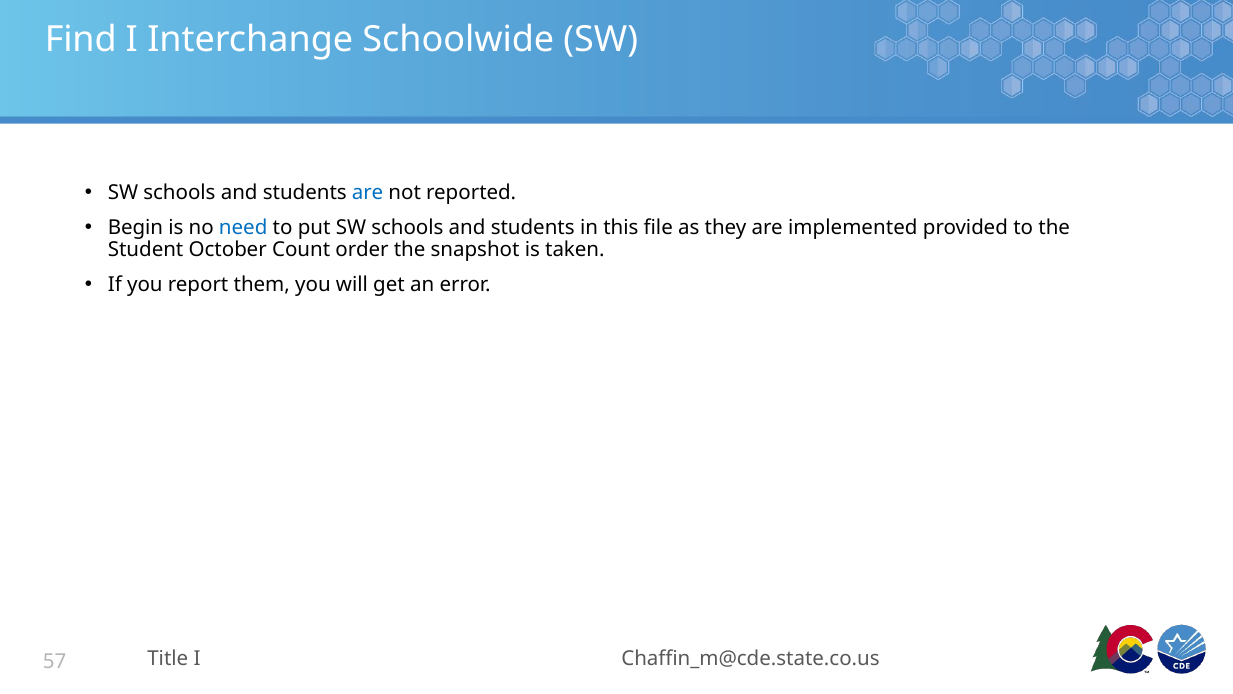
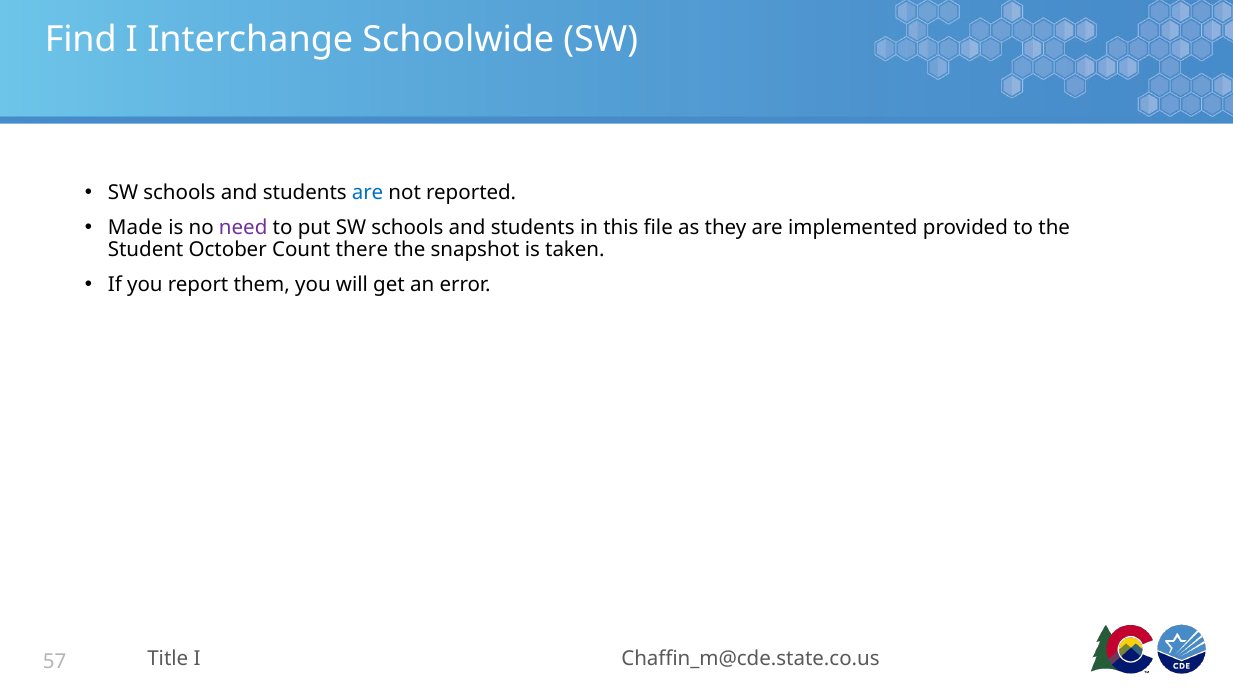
Begin: Begin -> Made
need colour: blue -> purple
order: order -> there
